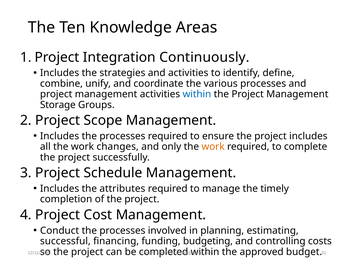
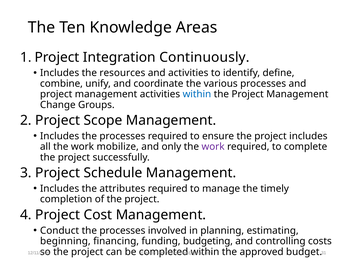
strategies: strategies -> resources
Storage: Storage -> Change
changes: changes -> mobilize
work at (213, 147) colour: orange -> purple
successful: successful -> beginning
